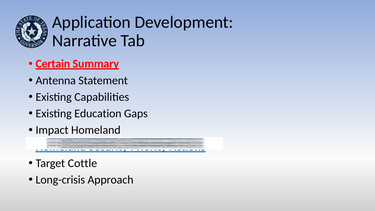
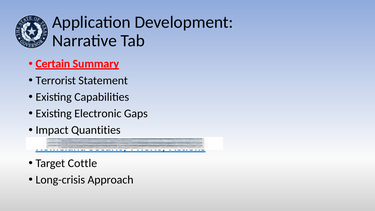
Antenna: Antenna -> Terrorist
Education: Education -> Electronic
Impact Homeland: Homeland -> Quantities
